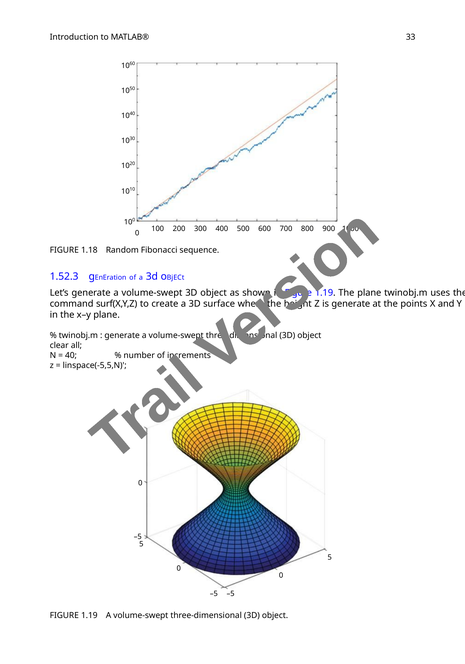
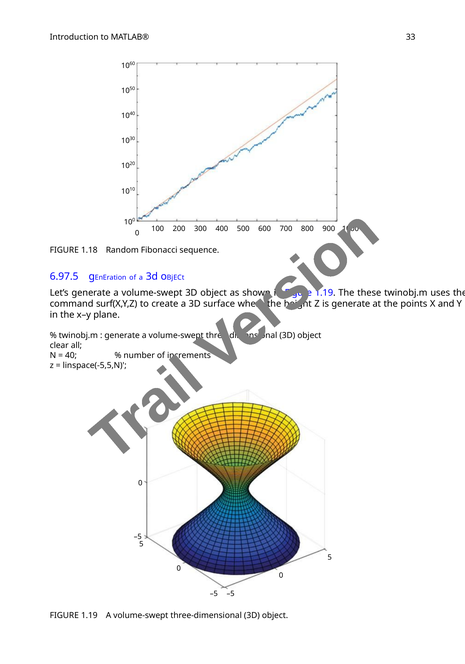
1.52.3: 1.52.3 -> 6.97.5
The plane: plane -> these
